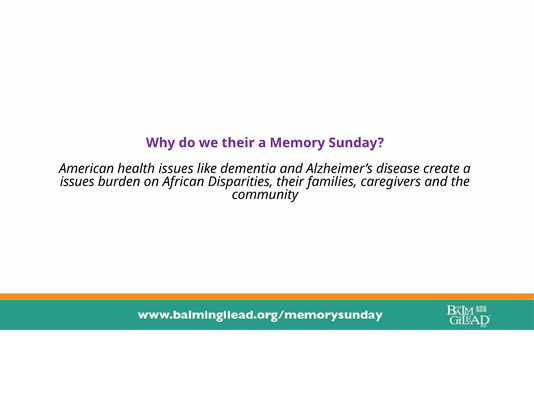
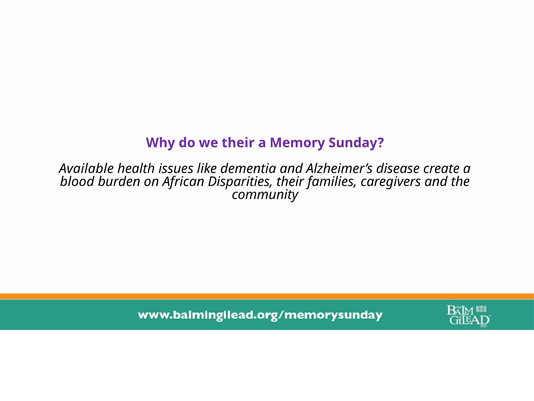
American: American -> Available
issues at (77, 182): issues -> blood
